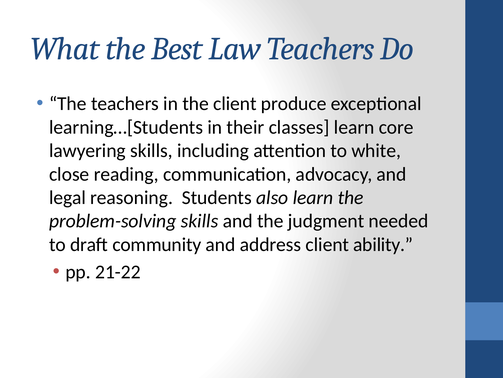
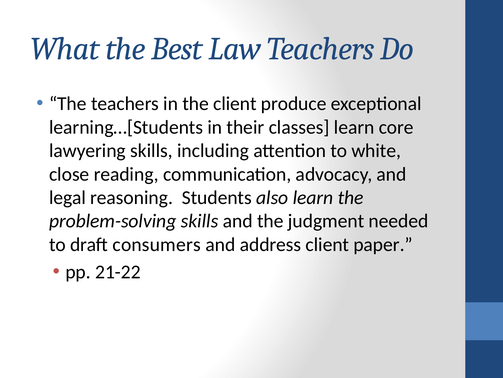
community: community -> consumers
ability: ability -> paper
